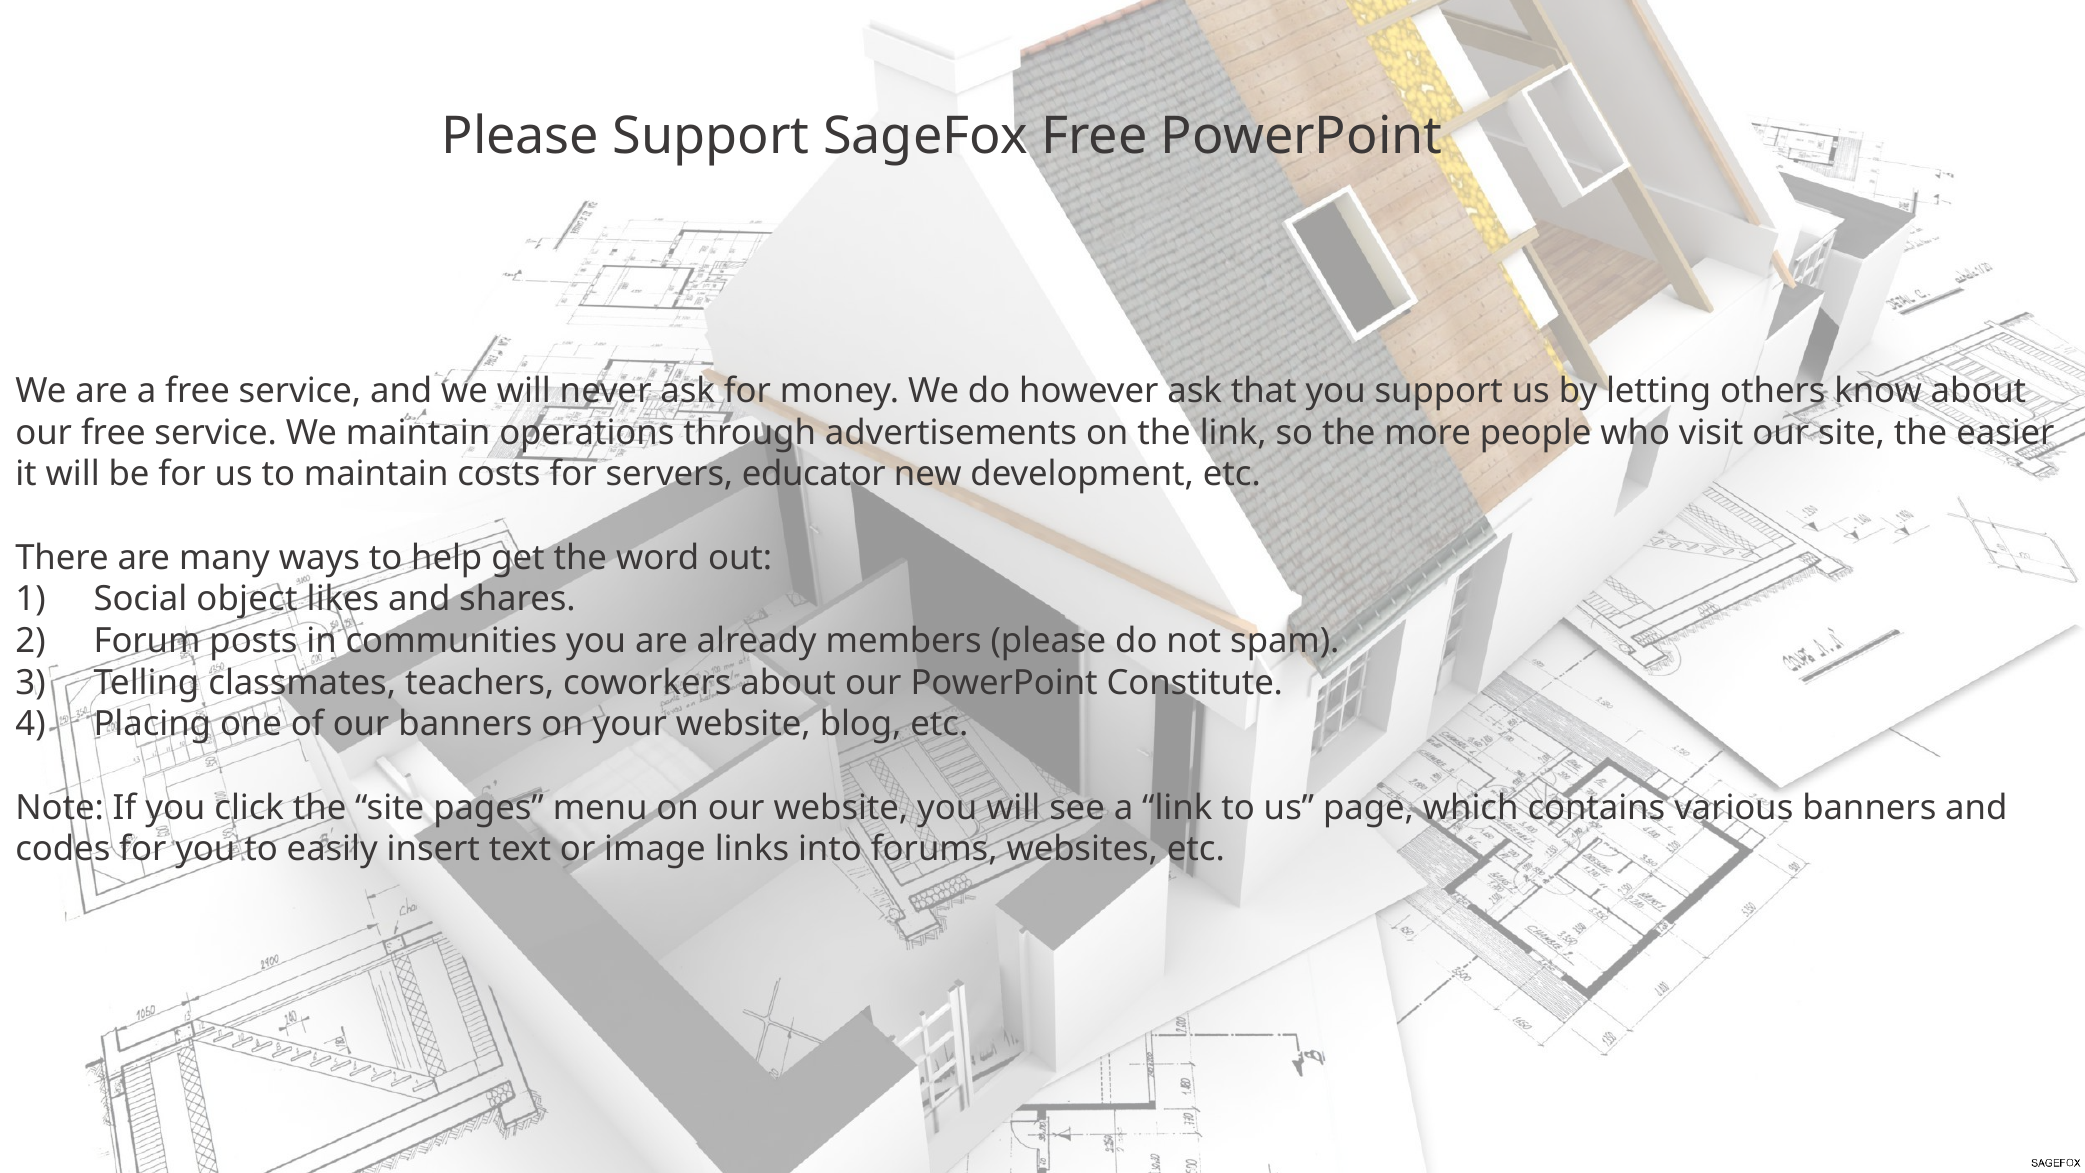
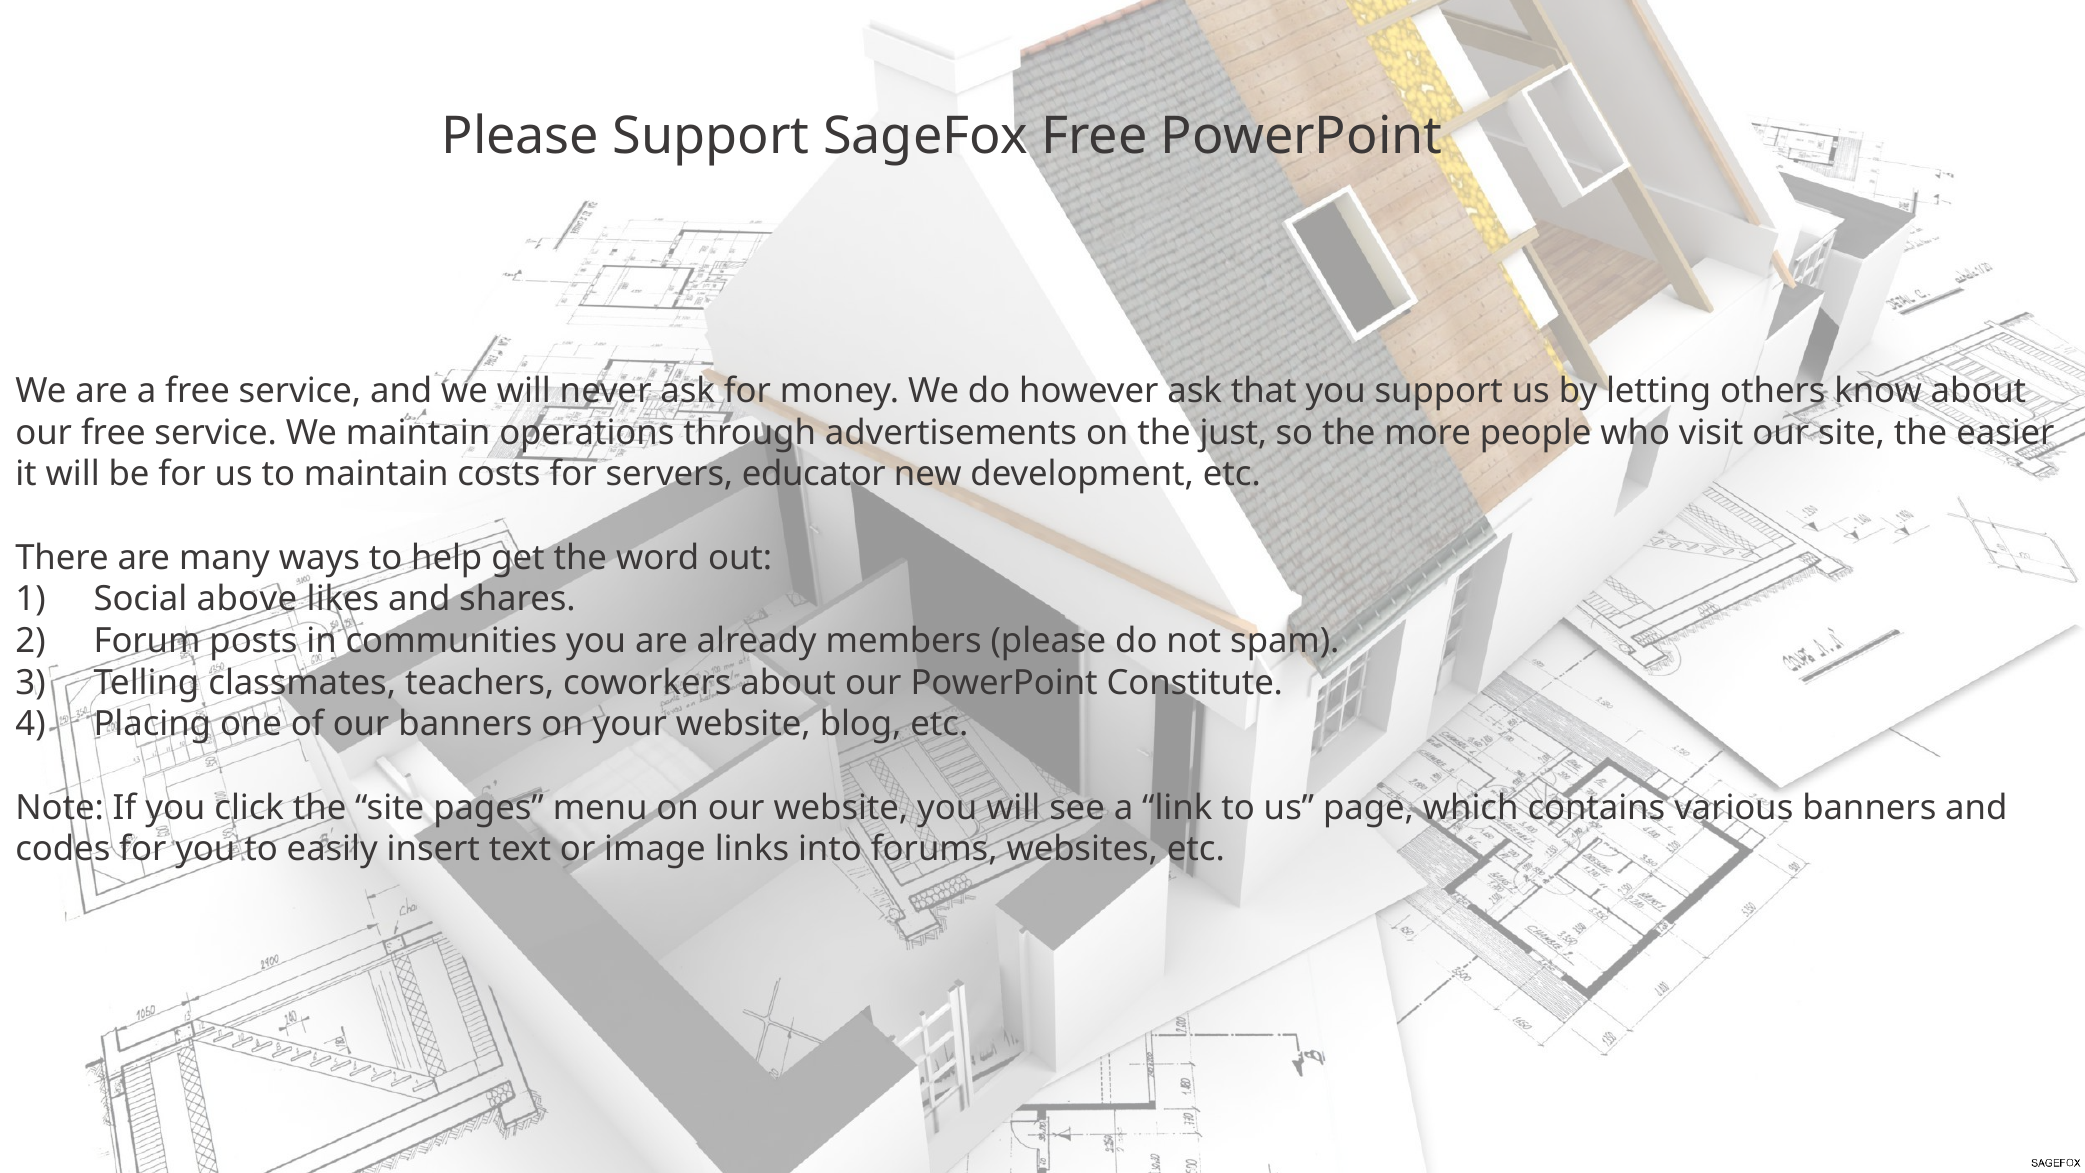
the link: link -> just
object: object -> above
